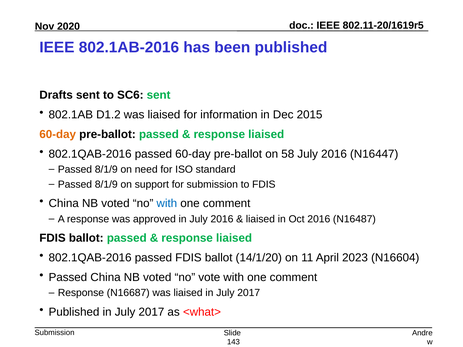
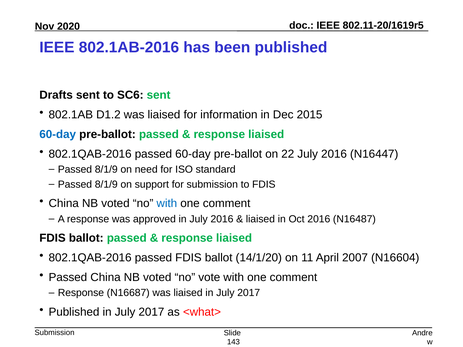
60-day at (58, 134) colour: orange -> blue
58: 58 -> 22
2023: 2023 -> 2007
